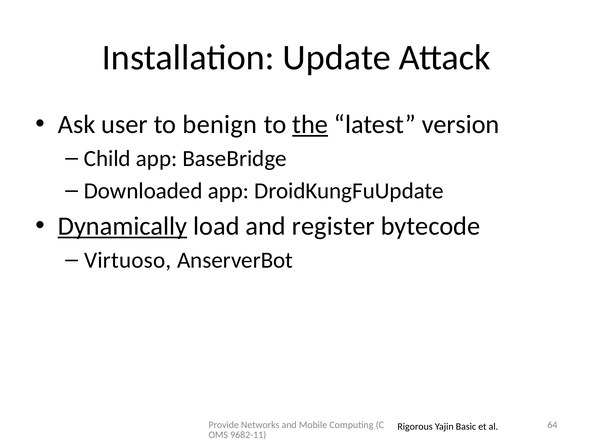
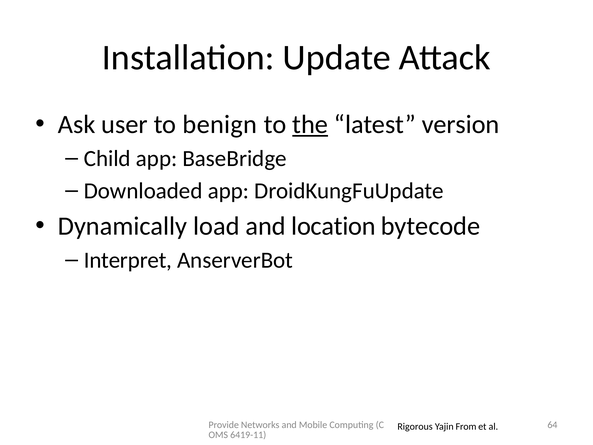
Dynamically underline: present -> none
register: register -> location
Virtuoso: Virtuoso -> Interpret
Basic: Basic -> From
9682-11: 9682-11 -> 6419-11
